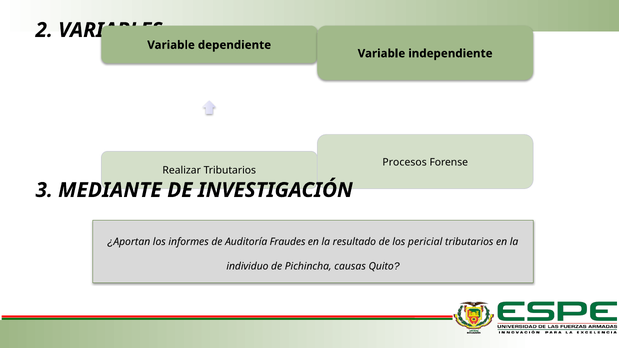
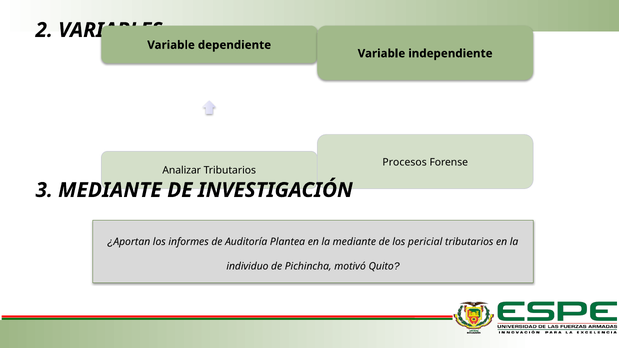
Realizar: Realizar -> Analizar
Fraudes: Fraudes -> Plantea
la resultado: resultado -> mediante
causas: causas -> motivó
